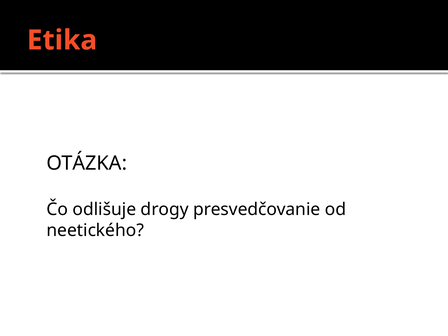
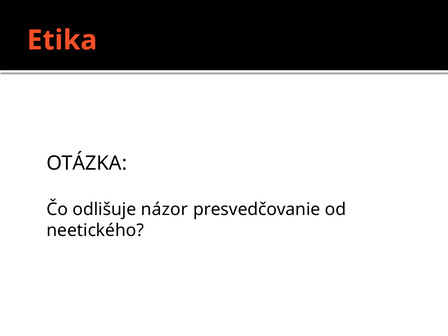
drogy: drogy -> názor
